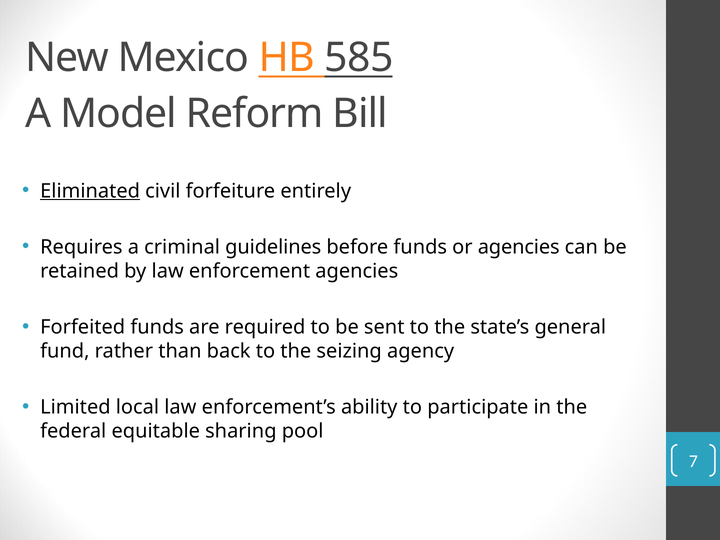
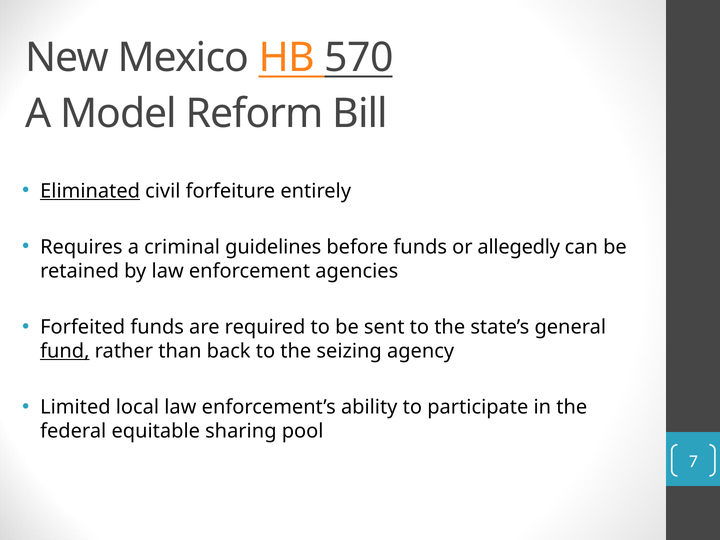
585: 585 -> 570
or agencies: agencies -> allegedly
fund underline: none -> present
